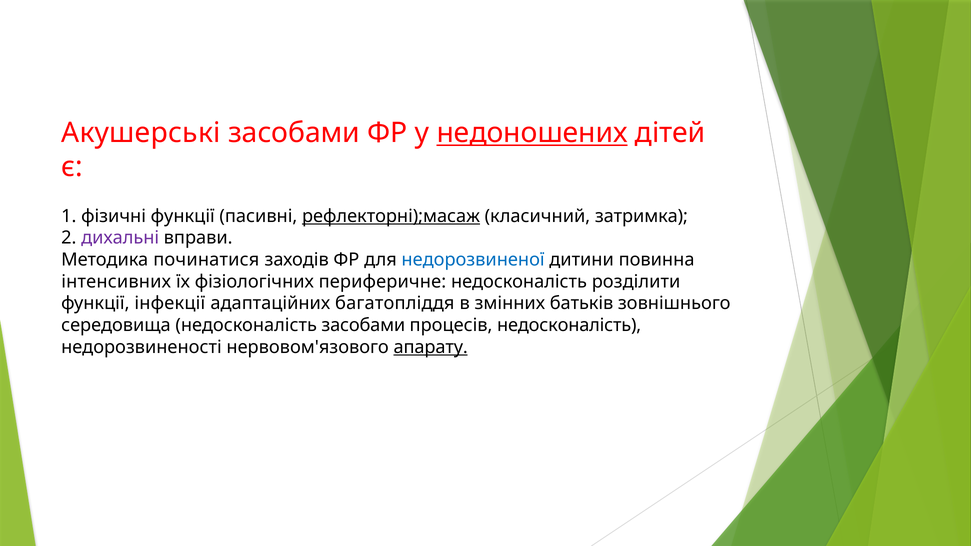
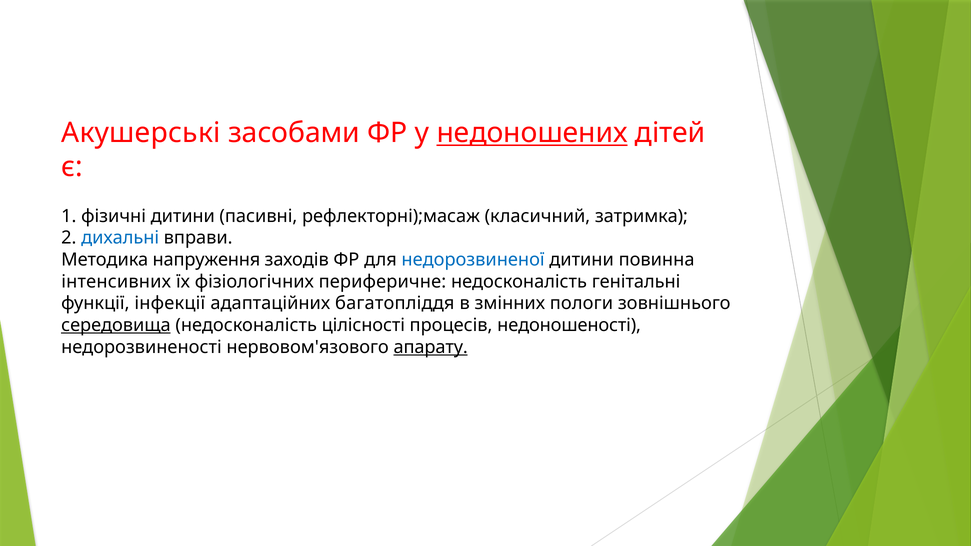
фізичні функції: функції -> дитини
рефлекторні);масаж underline: present -> none
дихальні colour: purple -> blue
починатися: починатися -> напруження
розділити: розділити -> генітальні
батьків: батьків -> пологи
середовища underline: none -> present
недосконалість засобами: засобами -> цілісності
процесів недосконалість: недосконалість -> недоношеності
